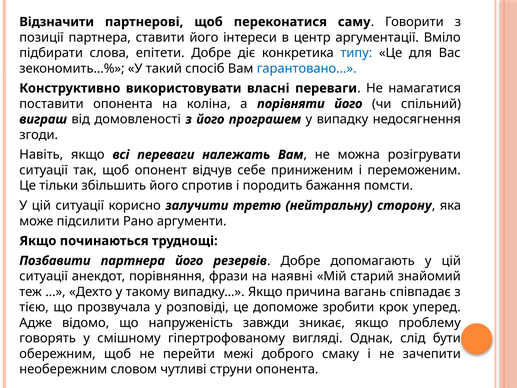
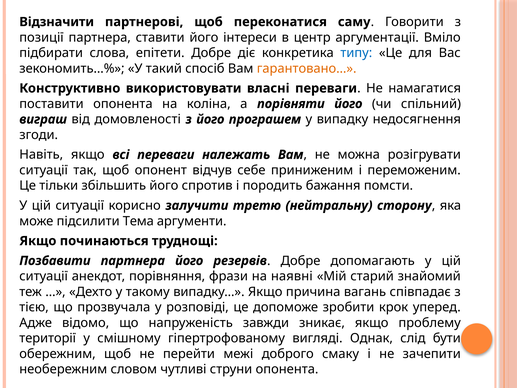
гарантовано… colour: blue -> orange
Рано: Рано -> Тема
говорять: говорять -> території
